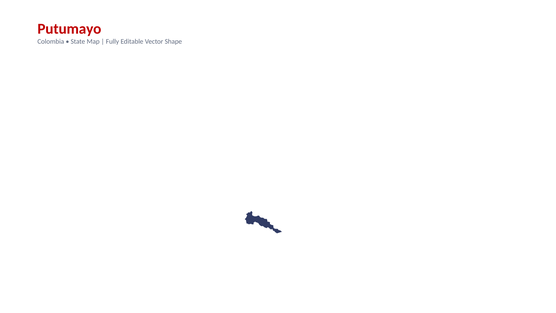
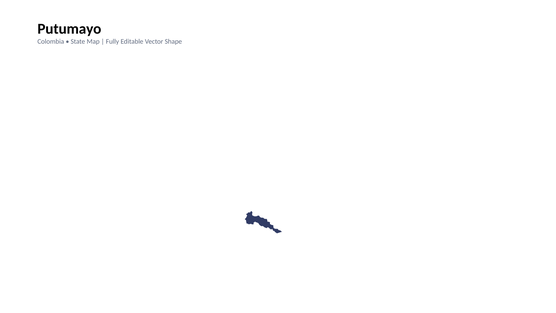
Putumayo colour: red -> black
